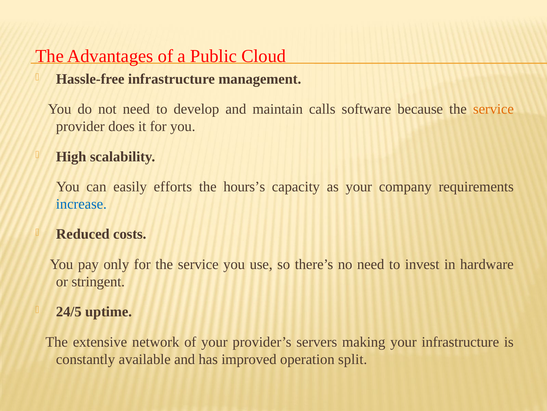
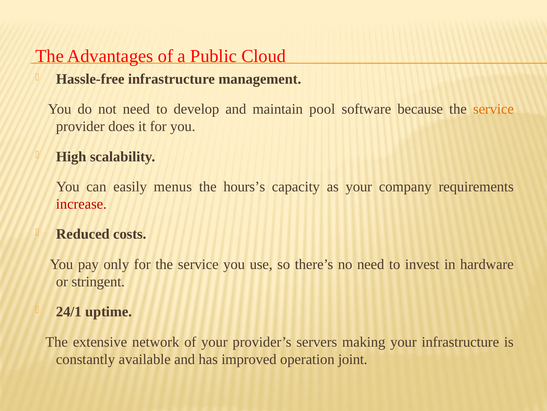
calls: calls -> pool
efforts: efforts -> menus
increase colour: blue -> red
24/5: 24/5 -> 24/1
split: split -> joint
